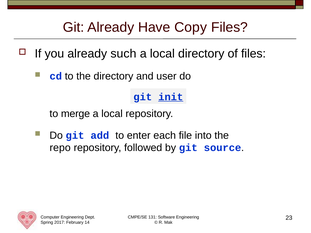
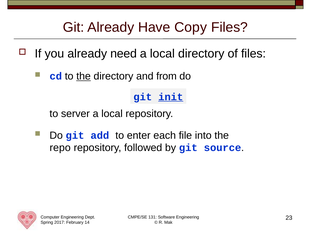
such: such -> need
the at (84, 76) underline: none -> present
user: user -> from
merge: merge -> server
